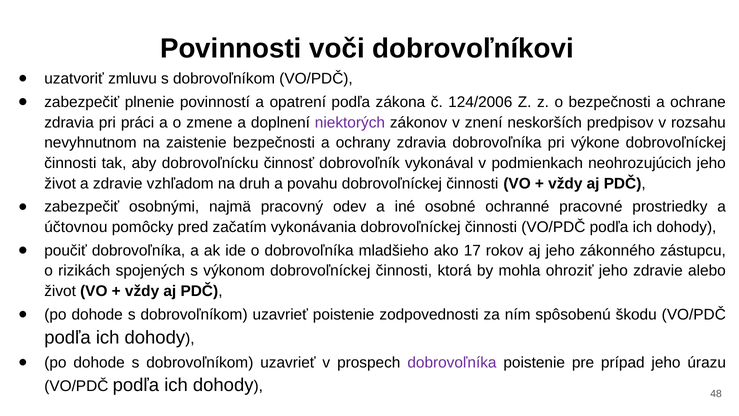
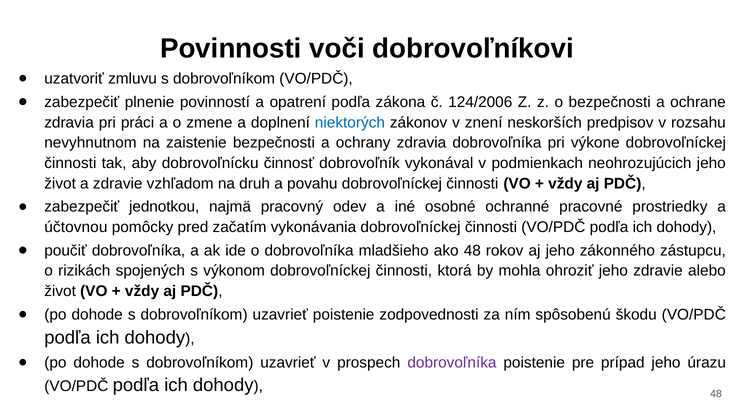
niektorých colour: purple -> blue
osobnými: osobnými -> jednotkou
ako 17: 17 -> 48
